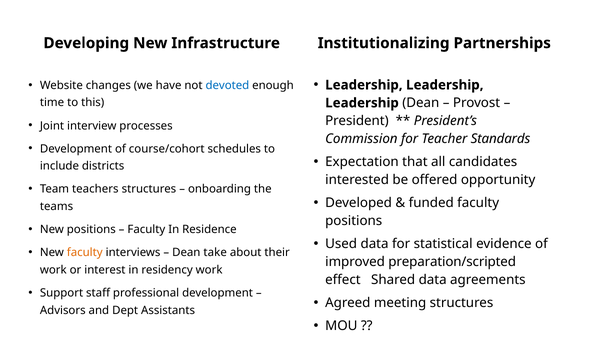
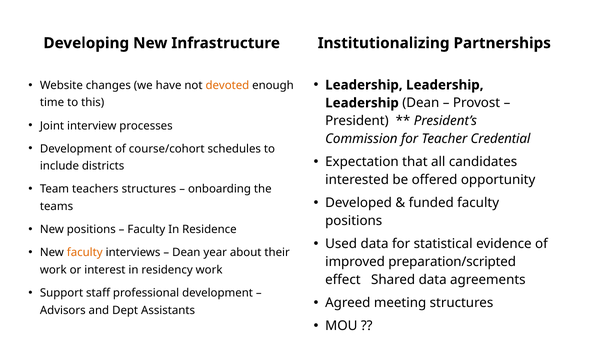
devoted colour: blue -> orange
Standards: Standards -> Credential
take: take -> year
